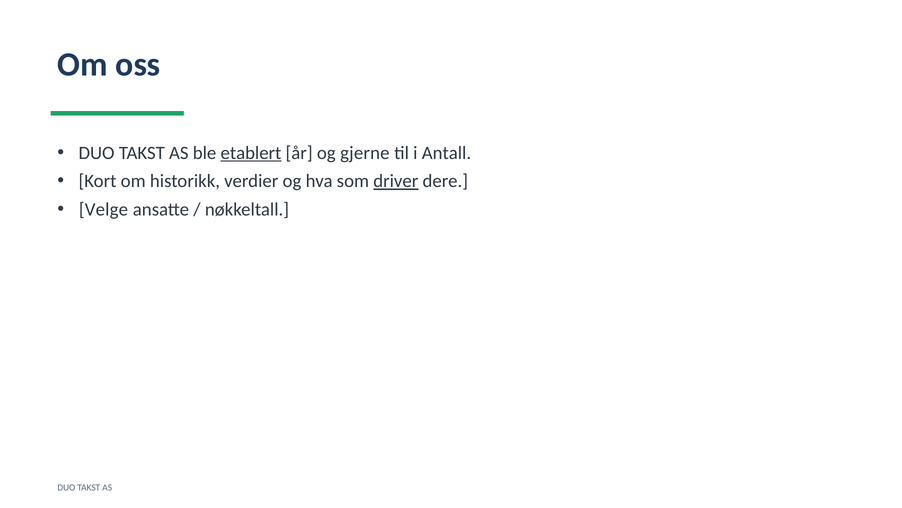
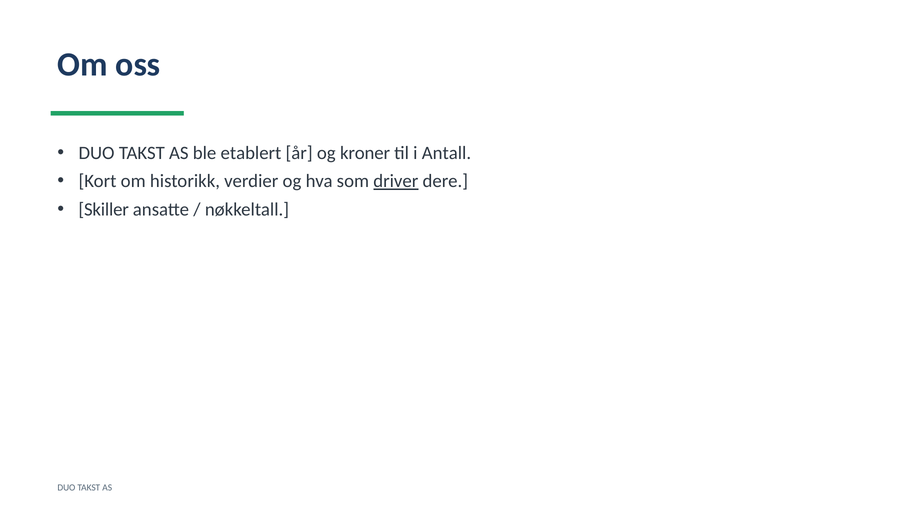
etablert underline: present -> none
gjerne: gjerne -> kroner
Velge: Velge -> Skiller
